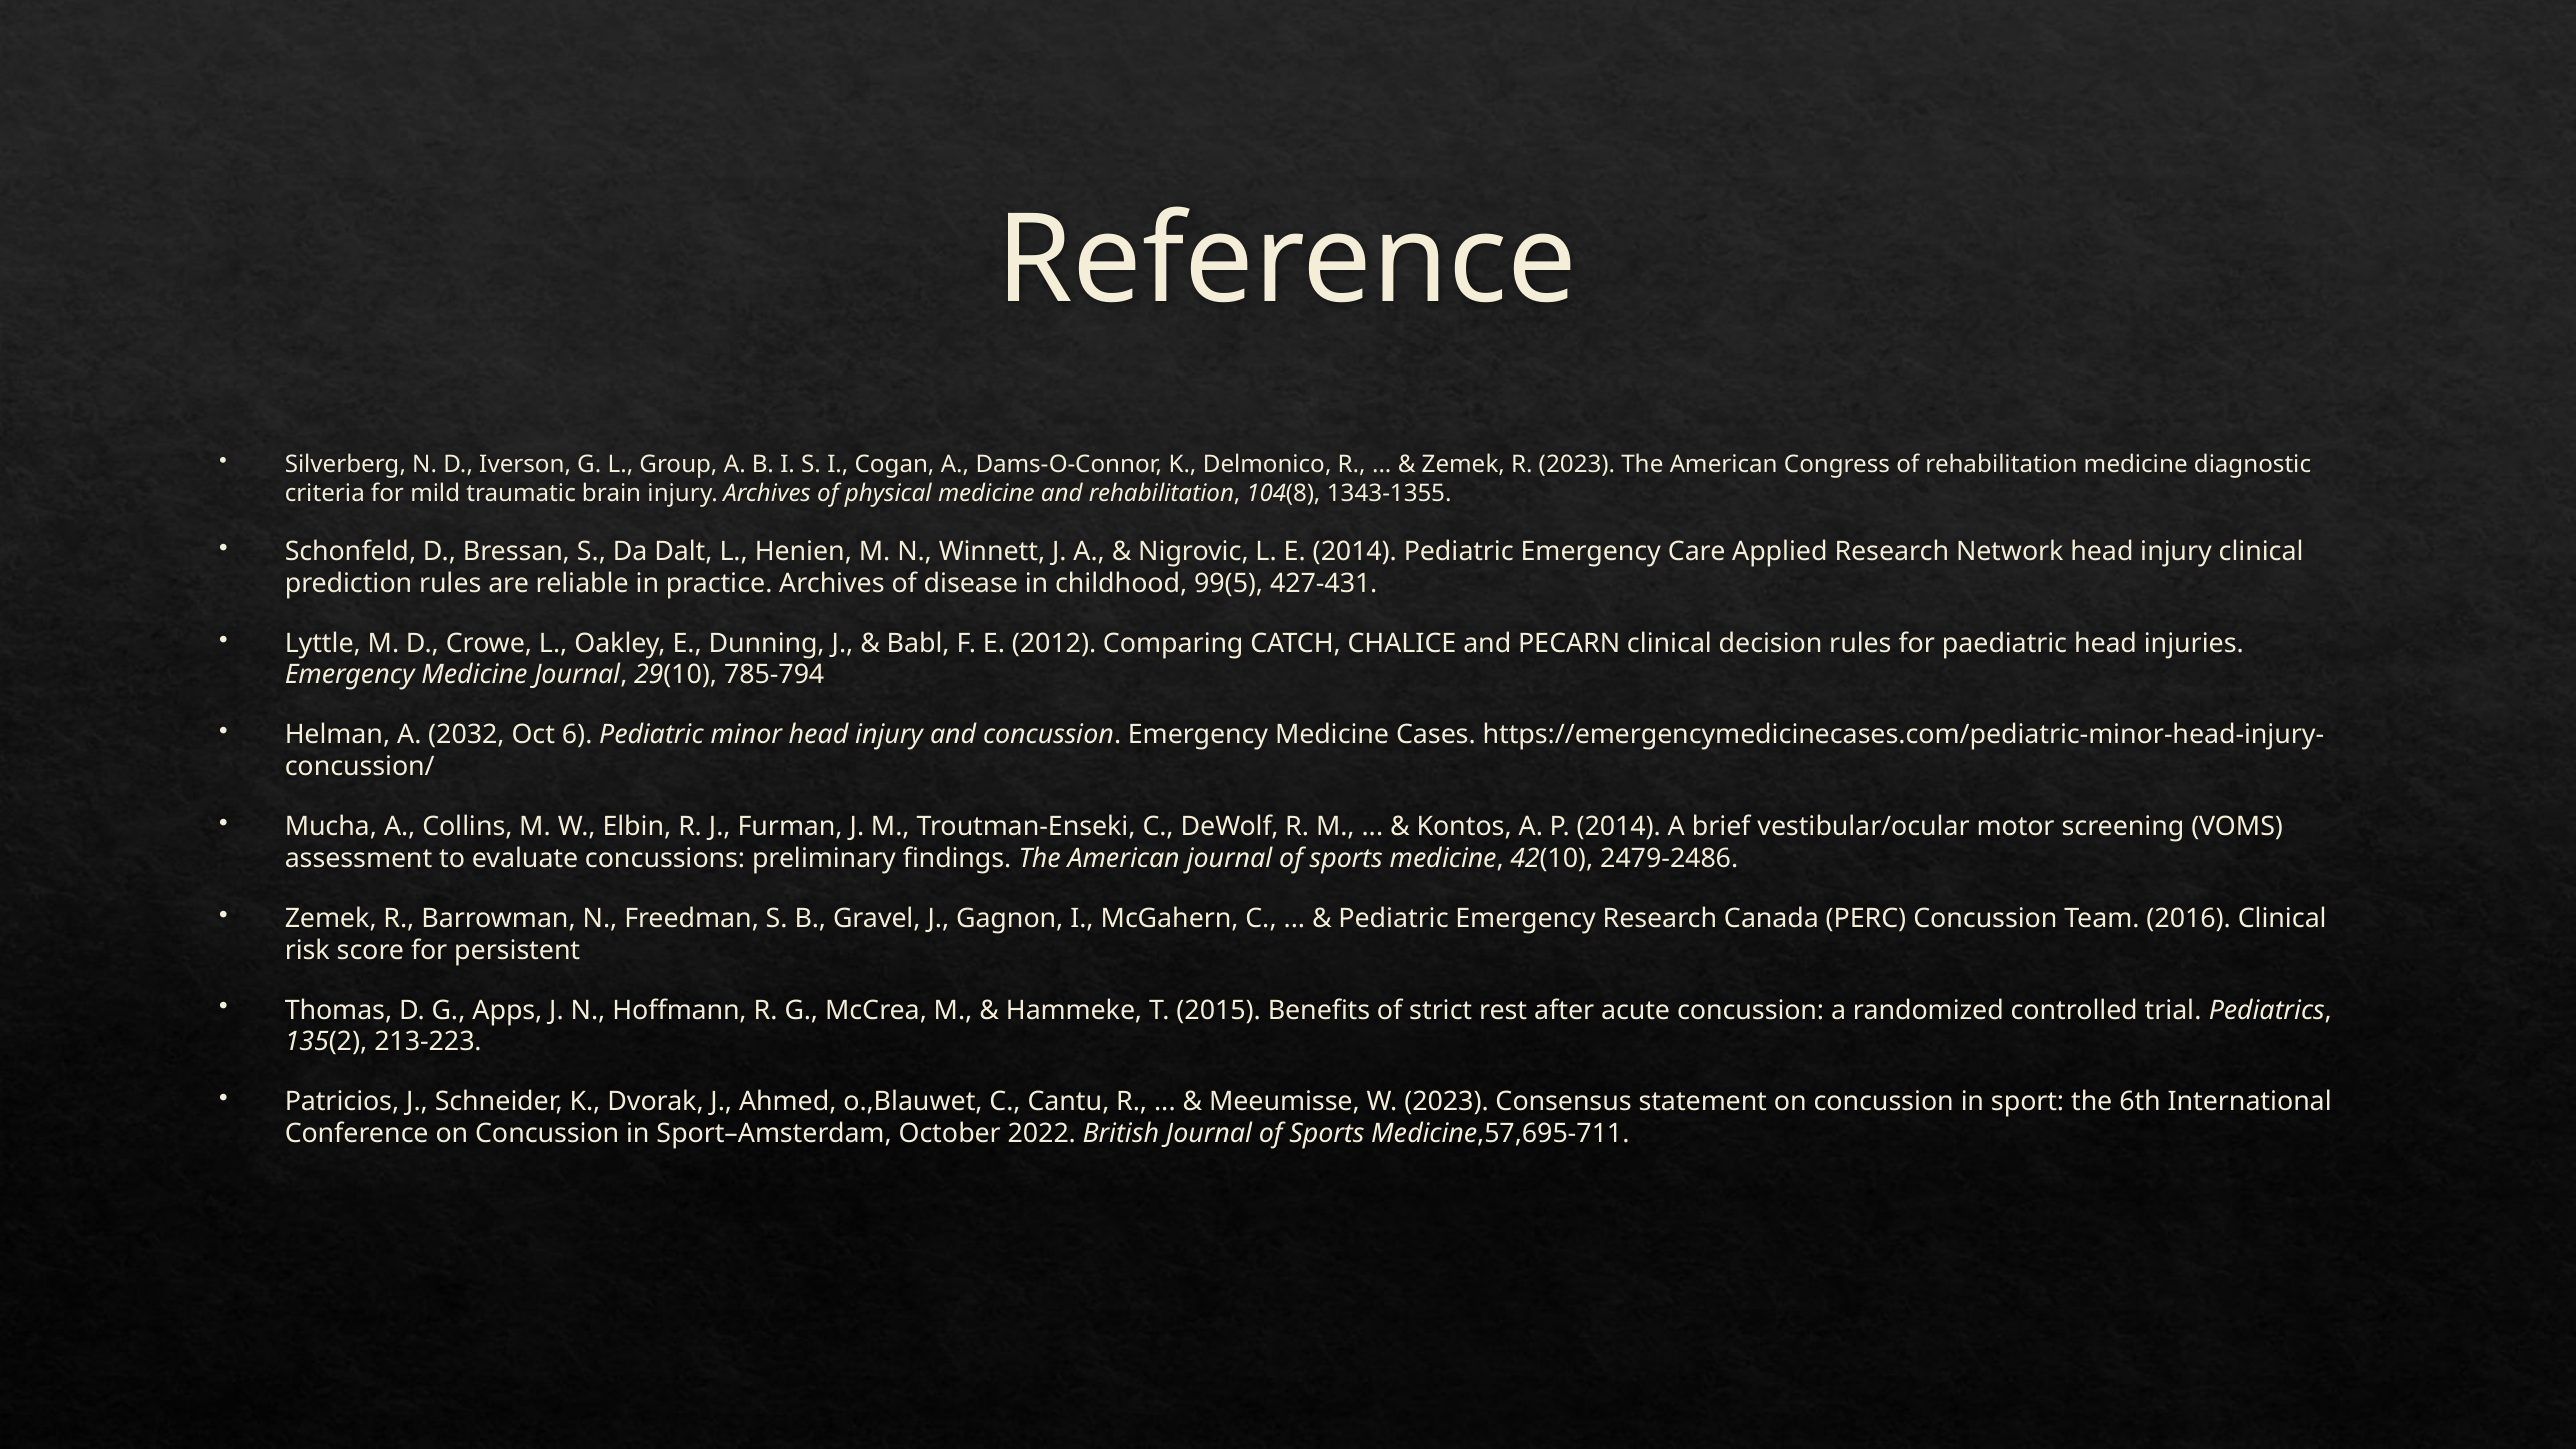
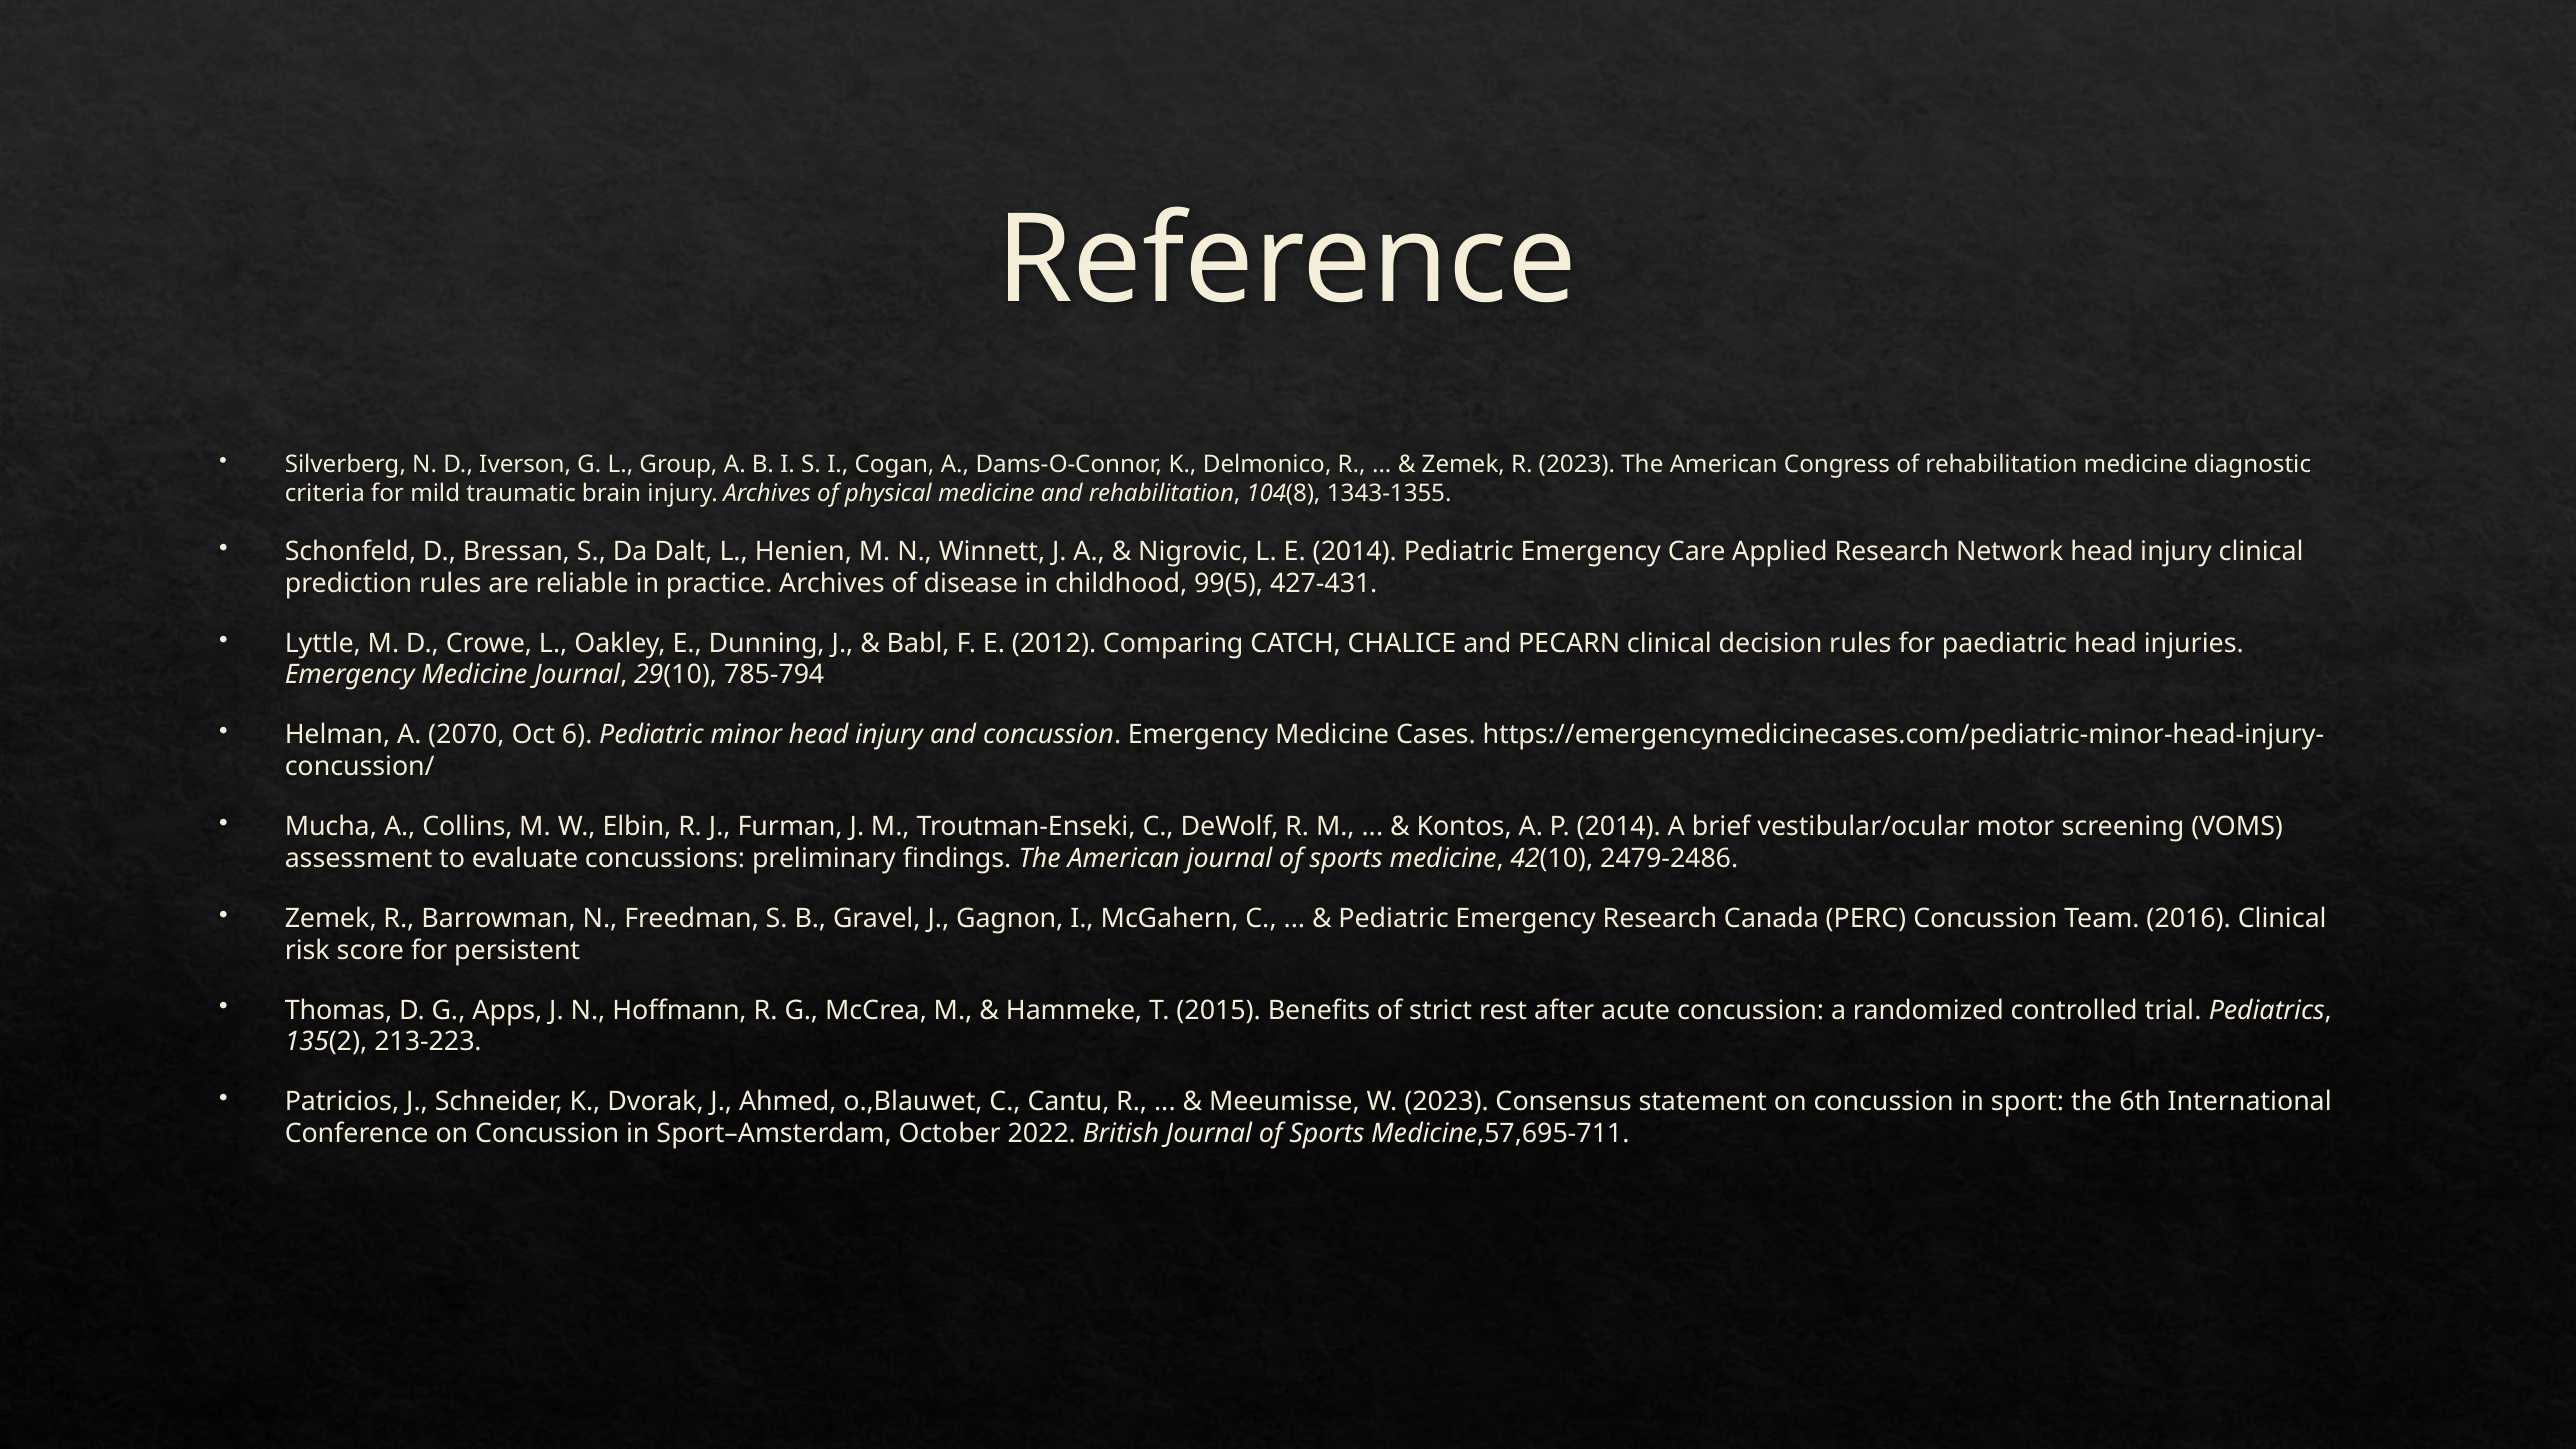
2032: 2032 -> 2070
